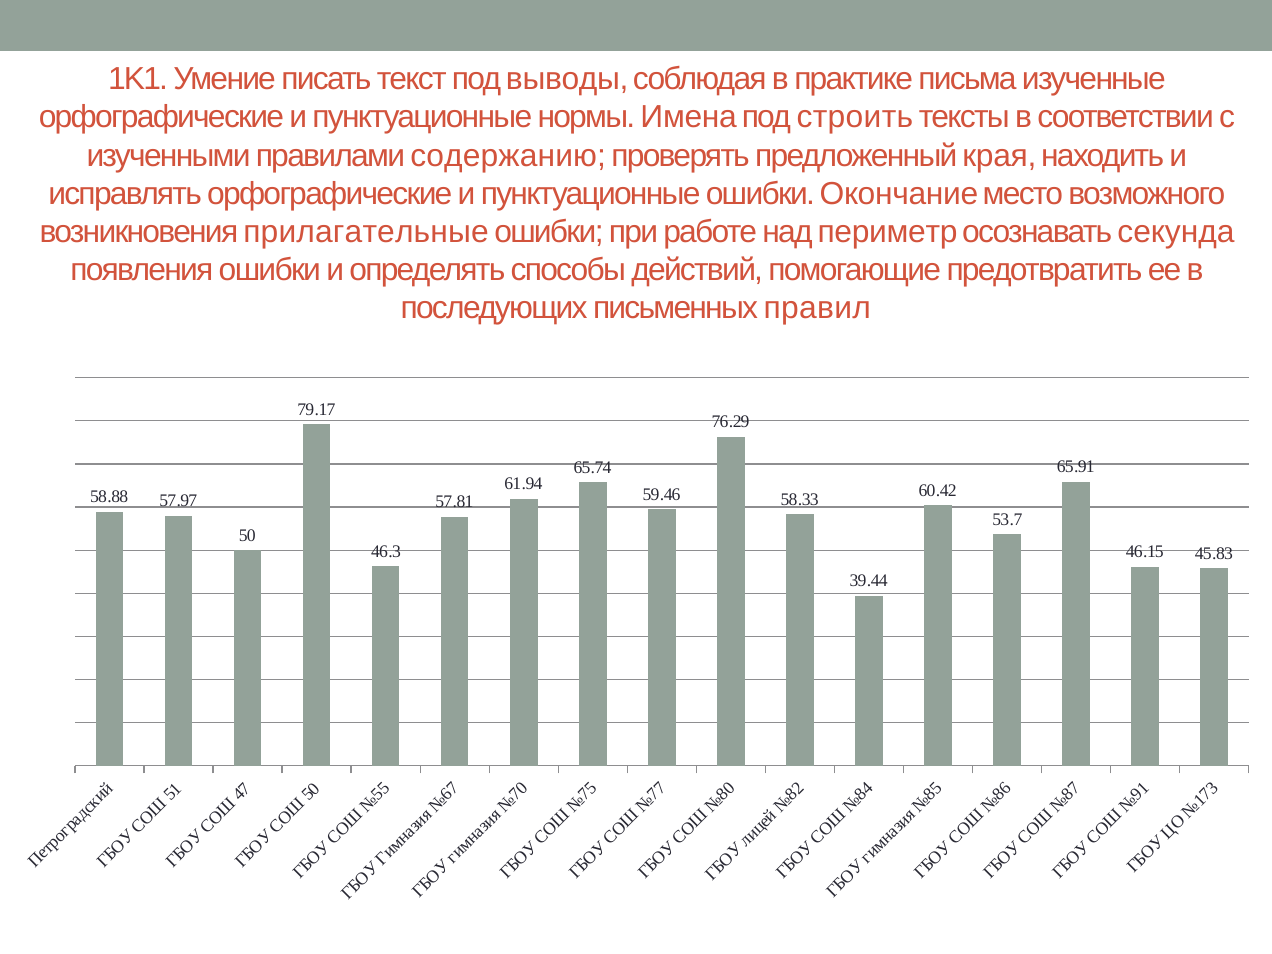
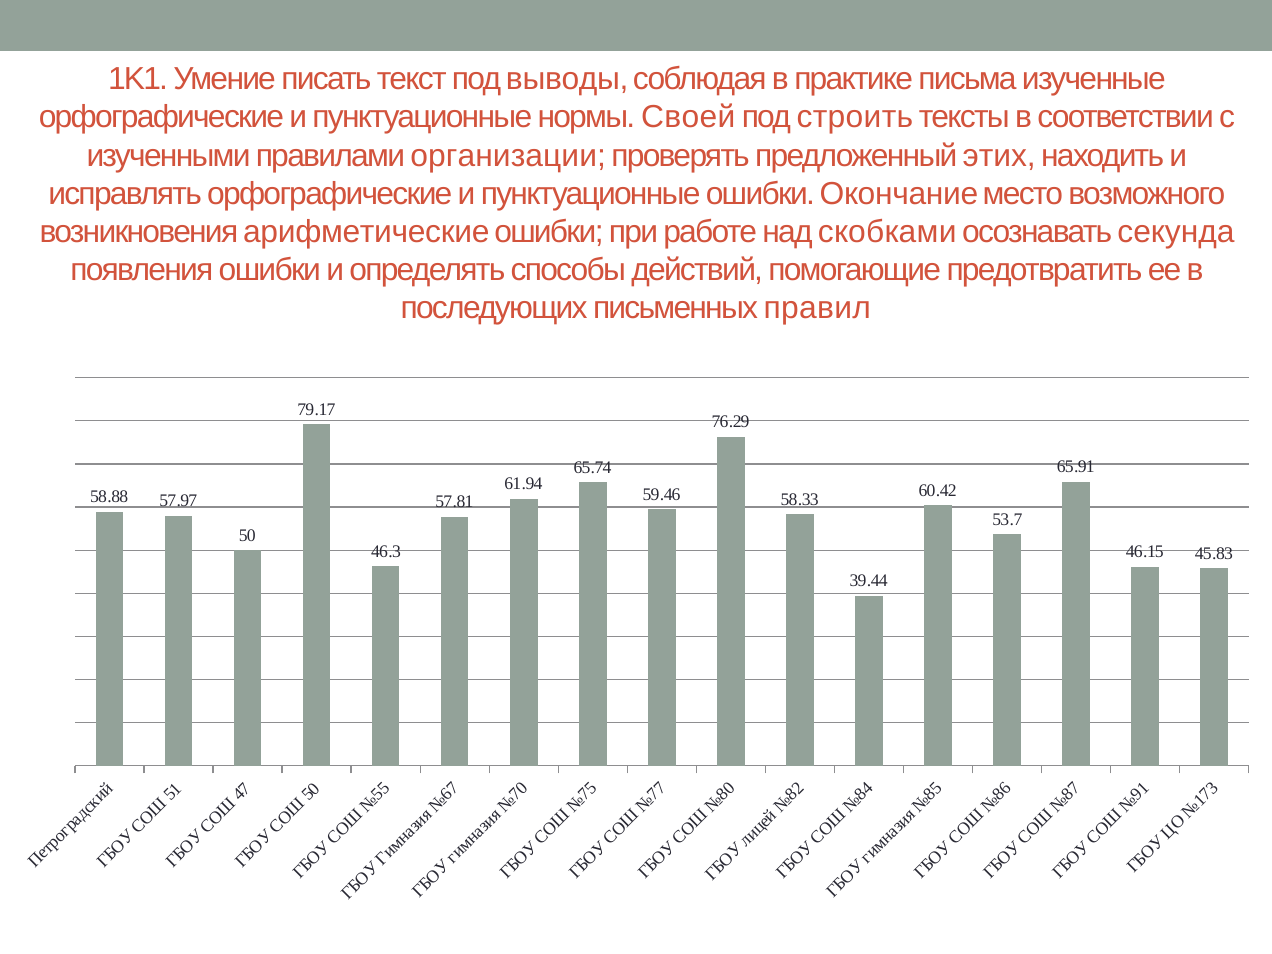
Имена: Имена -> Своей
содержанию: содержанию -> организации
края: края -> этих
прилагательные: прилагательные -> арифметические
периметр: периметр -> скобками
